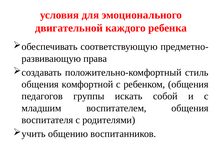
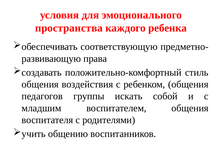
двигательной: двигательной -> пространства
комфортной: комфортной -> воздействия
